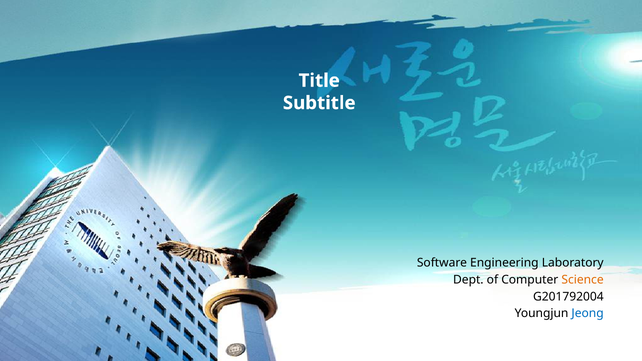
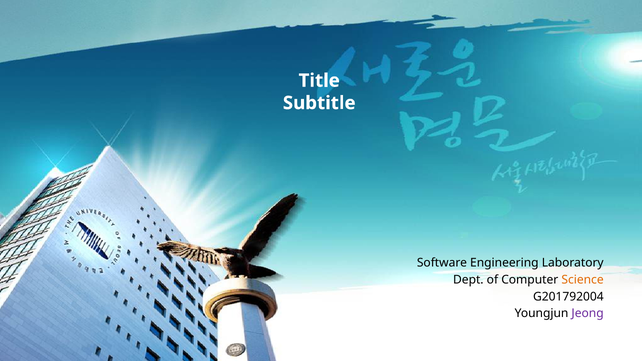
Jeong colour: blue -> purple
